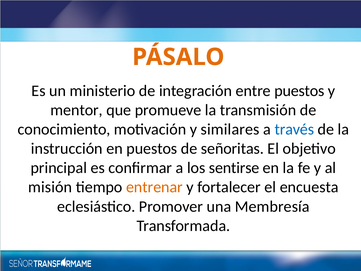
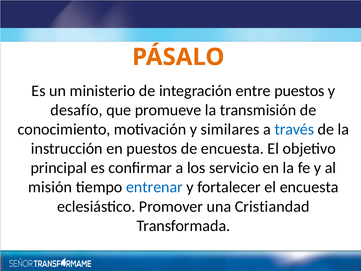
mentor: mentor -> desafío
de señoritas: señoritas -> encuesta
sentirse: sentirse -> servicio
entrenar colour: orange -> blue
Membresía: Membresía -> Cristiandad
